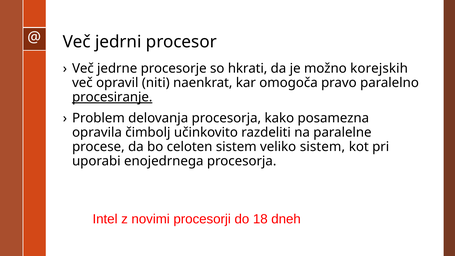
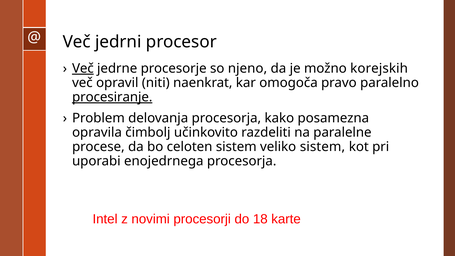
Več at (83, 69) underline: none -> present
hkrati: hkrati -> njeno
dneh: dneh -> karte
